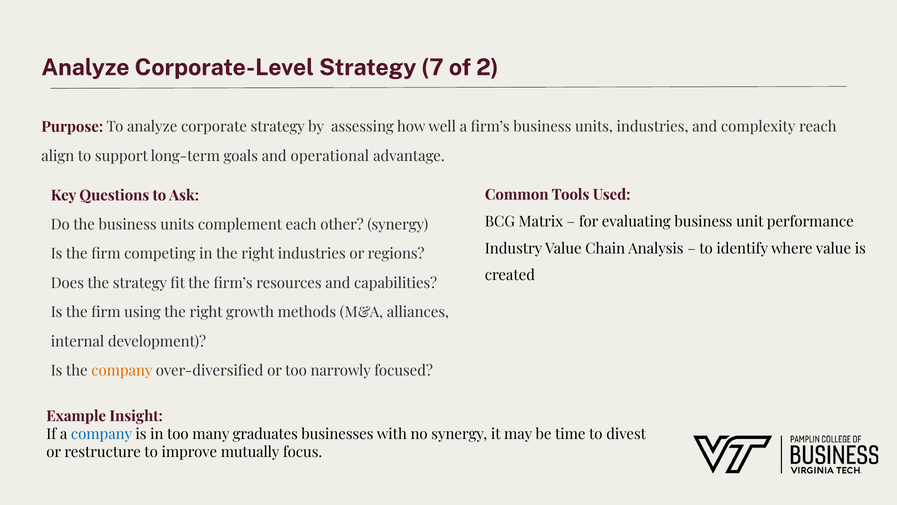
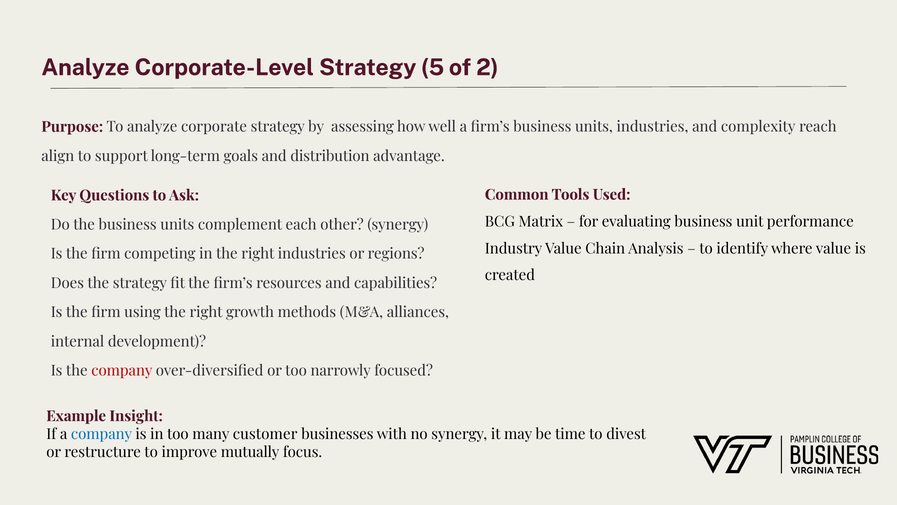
7: 7 -> 5
operational: operational -> distribution
company at (122, 371) colour: orange -> red
graduates: graduates -> customer
